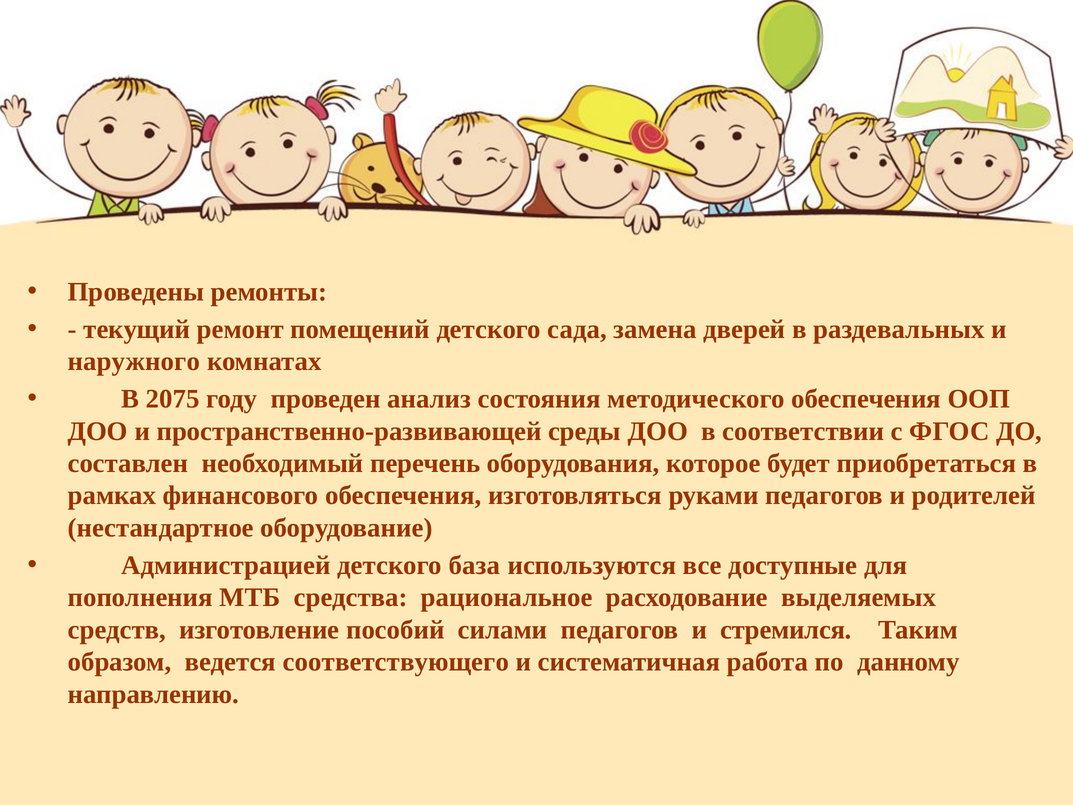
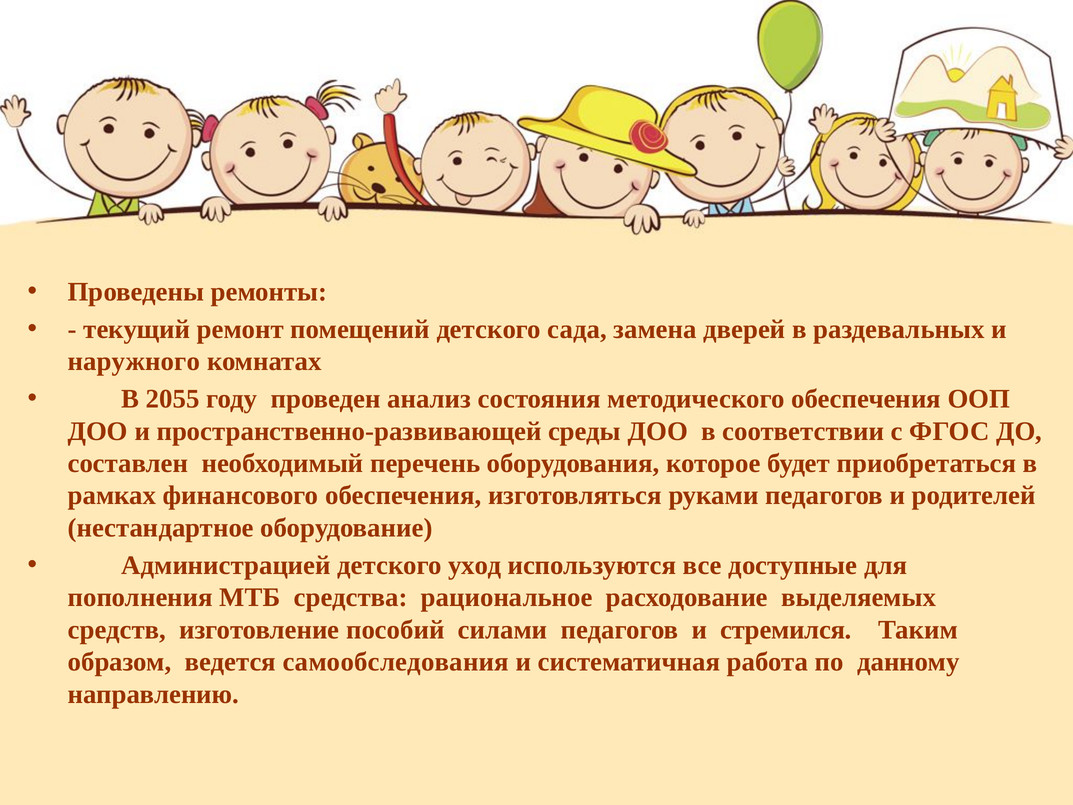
2075: 2075 -> 2055
база: база -> уход
соответствующего: соответствующего -> самообследования
